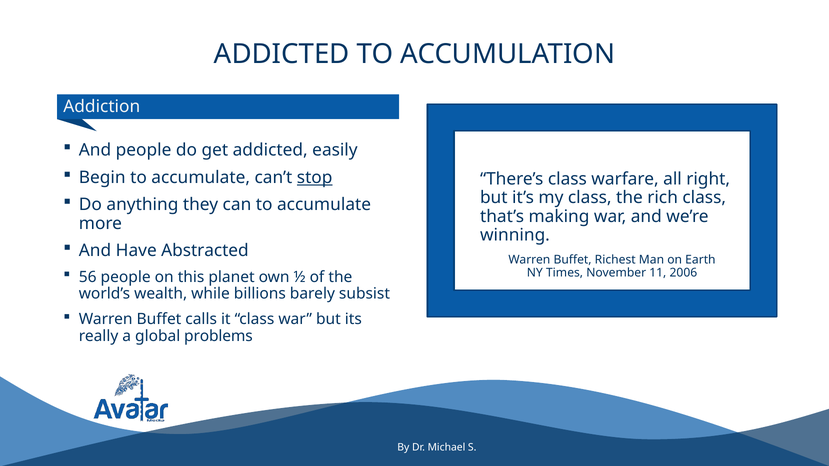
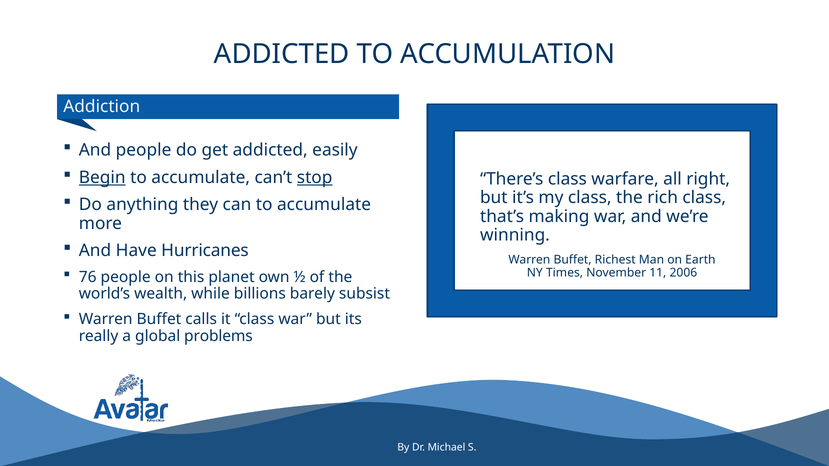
Begin underline: none -> present
Abstracted: Abstracted -> Hurricanes
56: 56 -> 76
